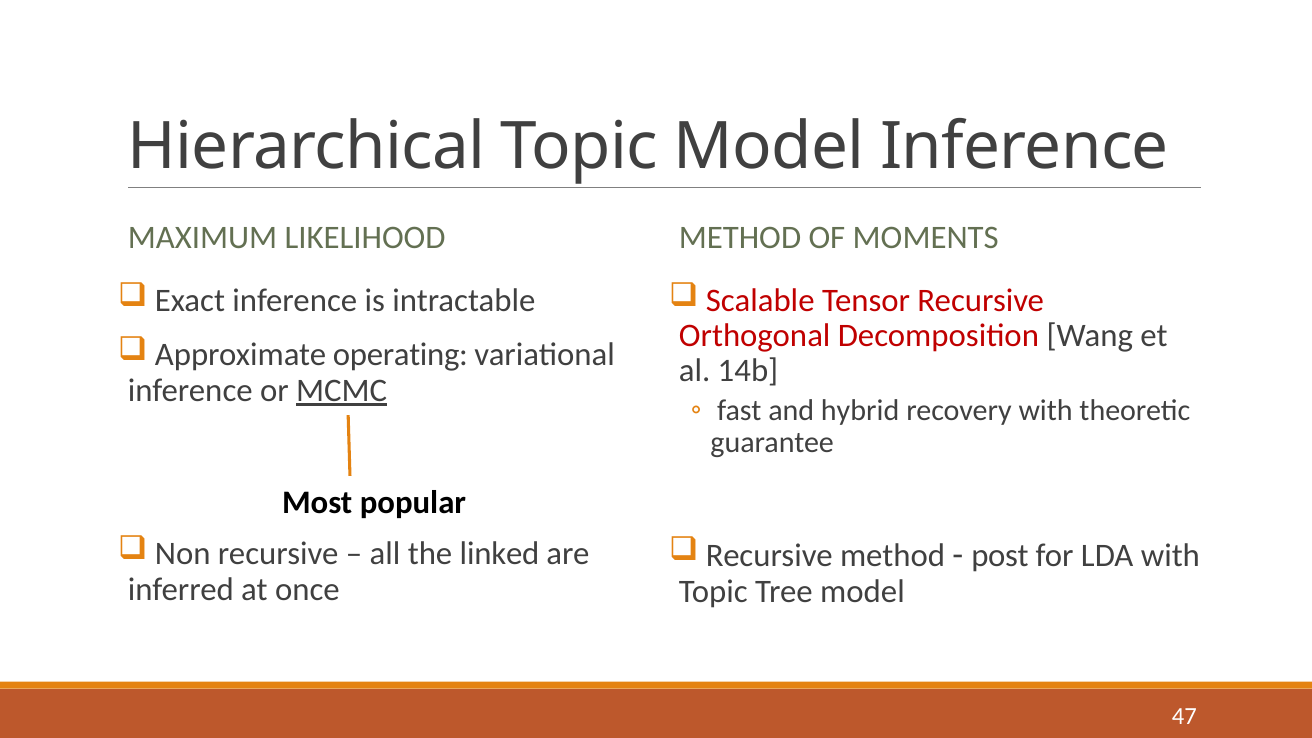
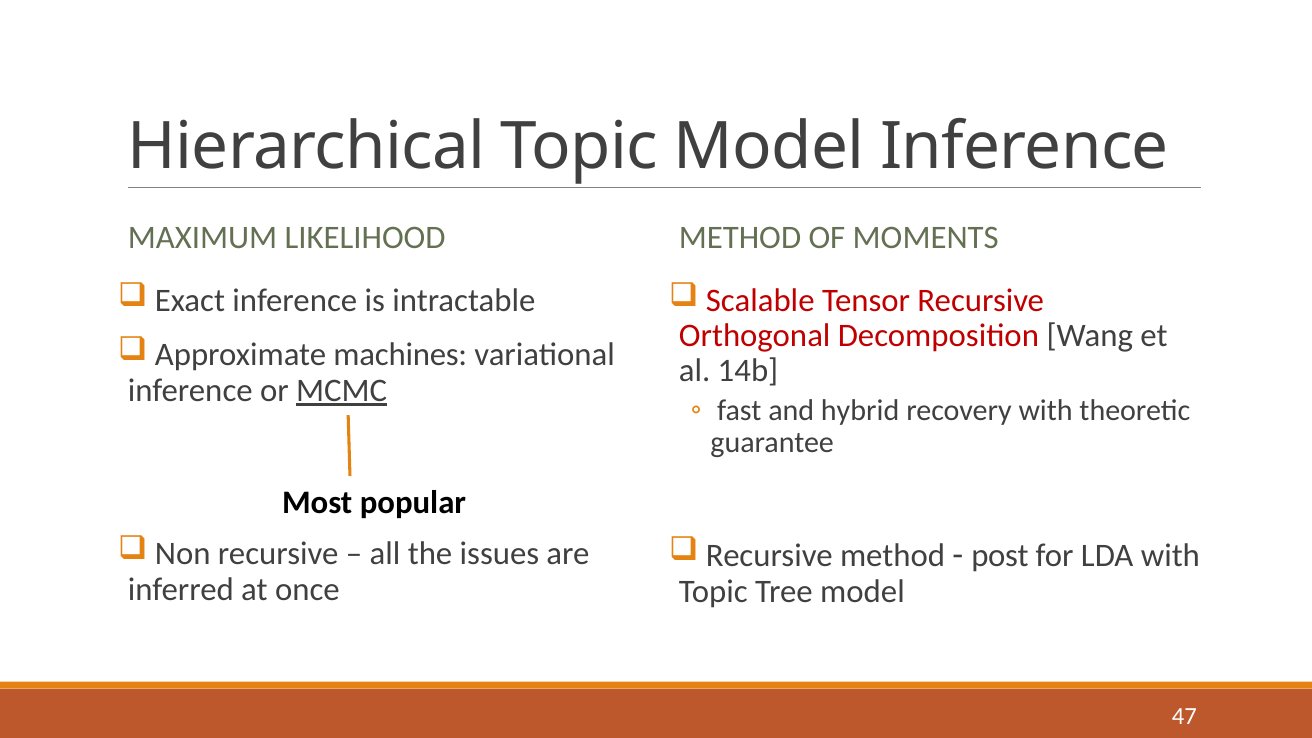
operating: operating -> machines
linked: linked -> issues
